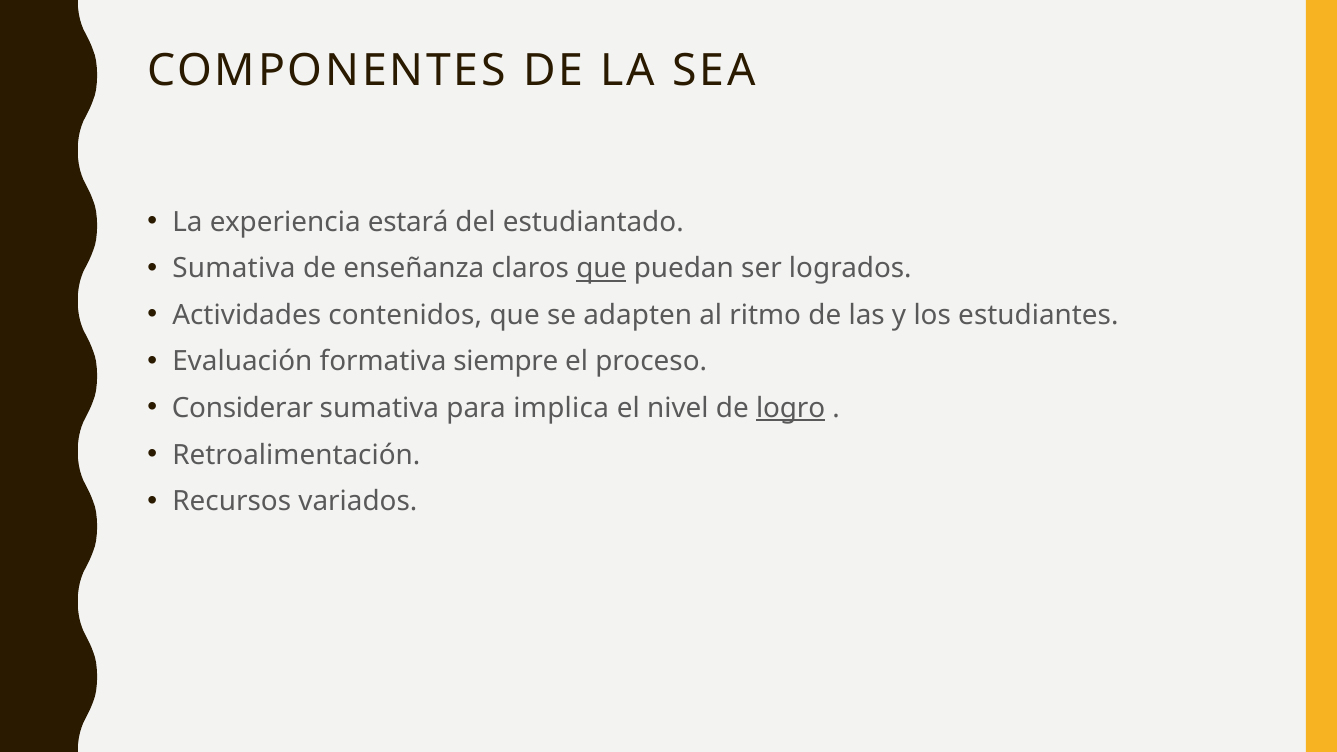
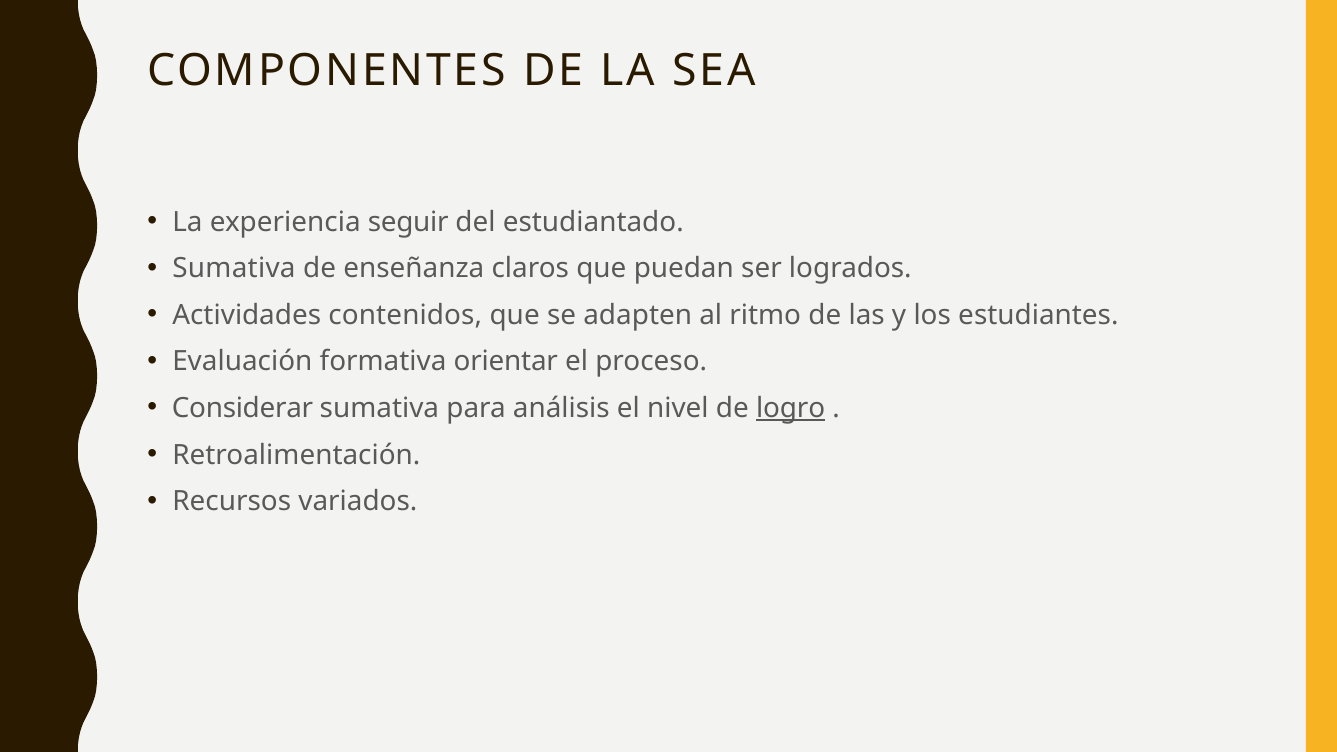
estará: estará -> seguir
que at (601, 269) underline: present -> none
siempre: siempre -> orientar
implica: implica -> análisis
